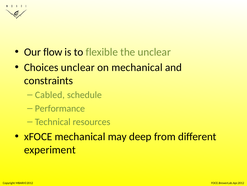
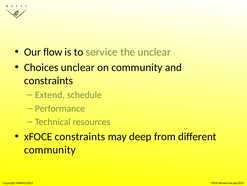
flexible: flexible -> service
on mechanical: mechanical -> community
Cabled: Cabled -> Extend
xFOCE mechanical: mechanical -> constraints
experiment at (50, 149): experiment -> community
